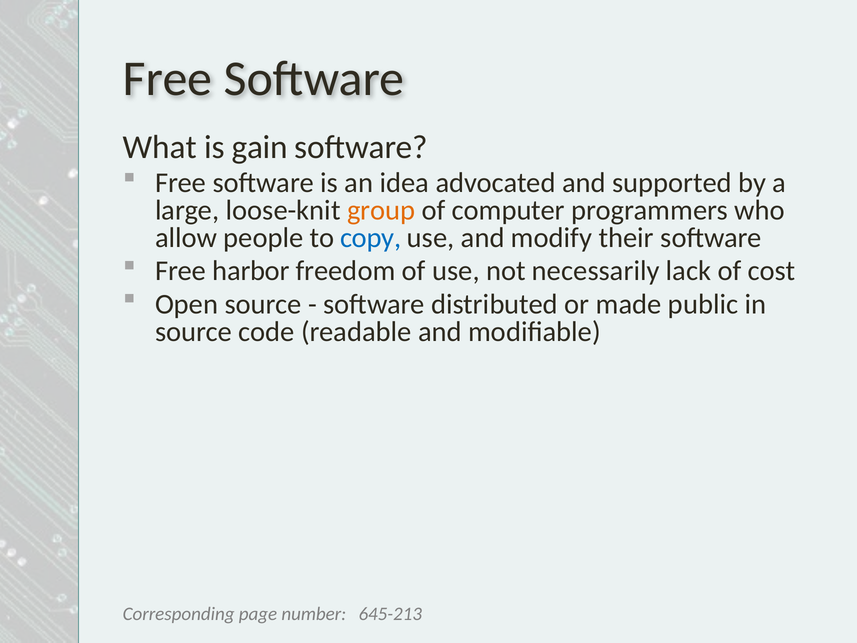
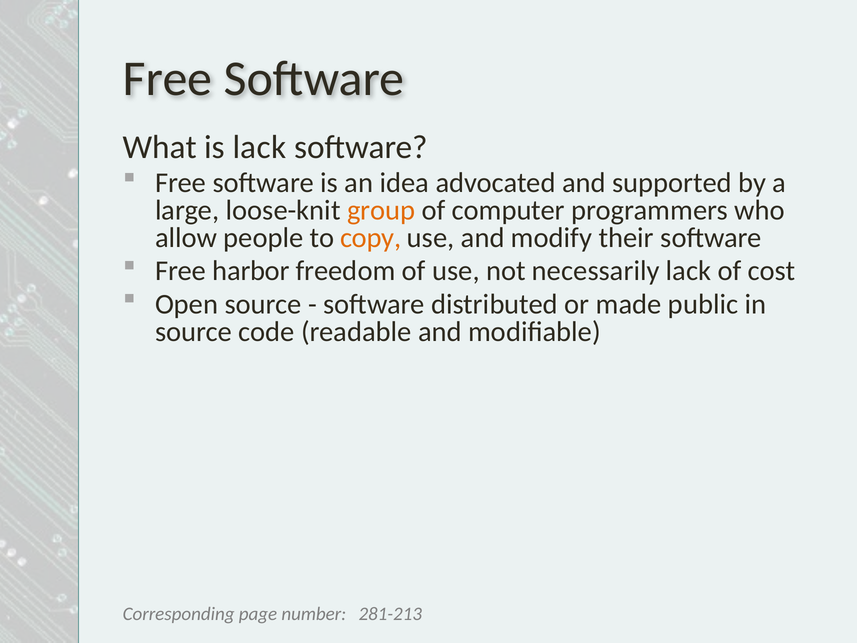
is gain: gain -> lack
copy colour: blue -> orange
645-213: 645-213 -> 281-213
